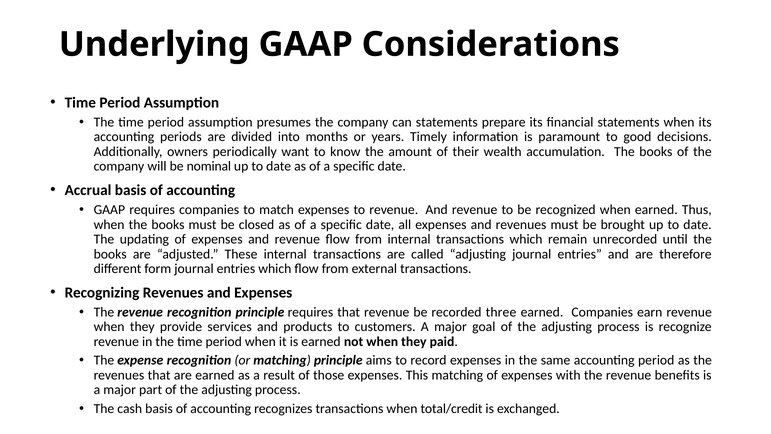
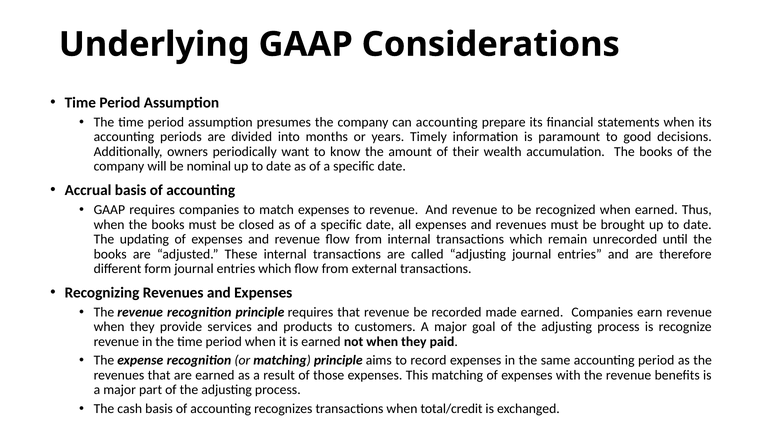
can statements: statements -> accounting
three: three -> made
